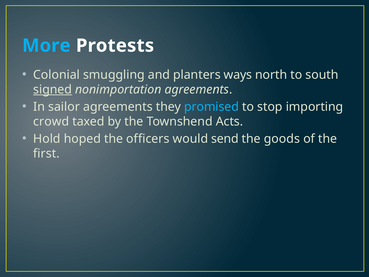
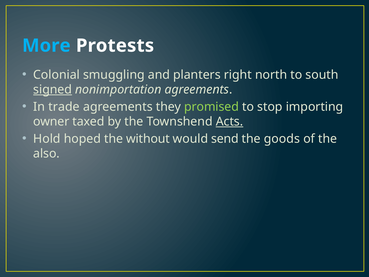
ways: ways -> right
sailor: sailor -> trade
promised colour: light blue -> light green
crowd: crowd -> owner
Acts underline: none -> present
officers: officers -> without
first: first -> also
